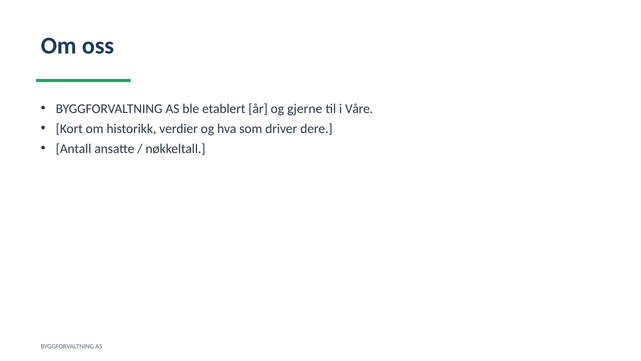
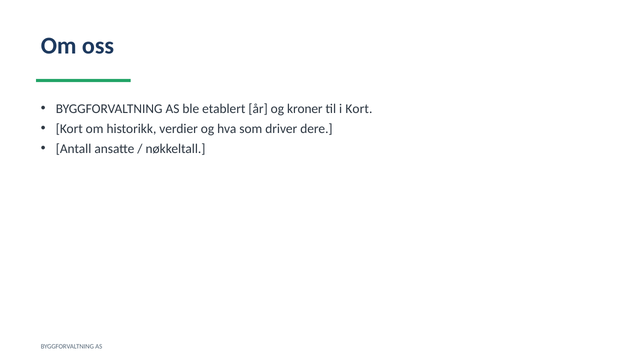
gjerne: gjerne -> kroner
i Våre: Våre -> Kort
